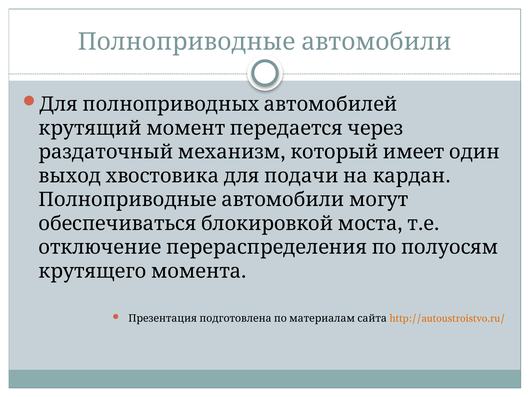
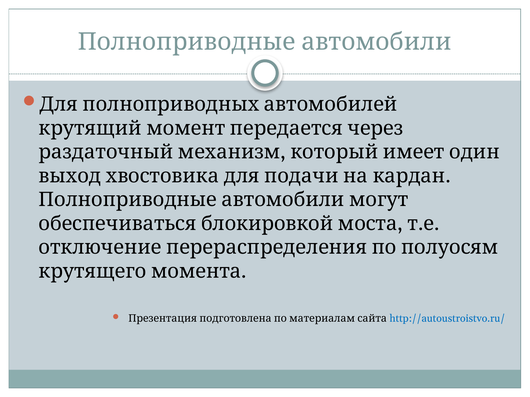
http://autoustroistvo.ru/ colour: orange -> blue
